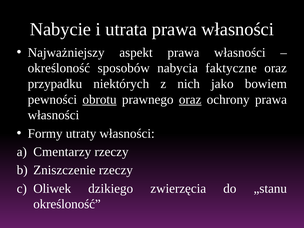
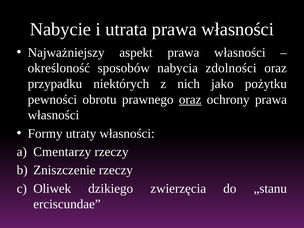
faktyczne: faktyczne -> zdolności
bowiem: bowiem -> pożytku
obrotu underline: present -> none
określoność at (67, 204): określoność -> erciscundae
